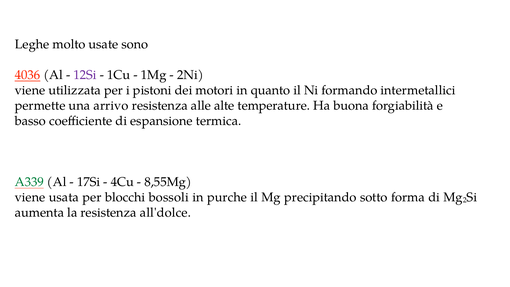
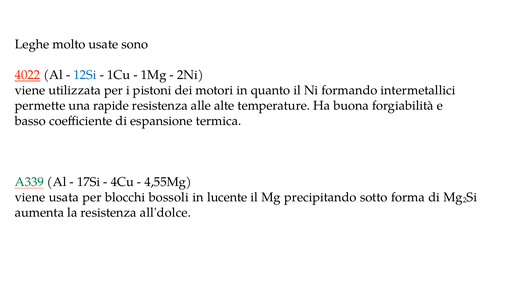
4036: 4036 -> 4022
12Si colour: purple -> blue
arrivo: arrivo -> rapide
8,55Mg: 8,55Mg -> 4,55Mg
purche: purche -> lucente
